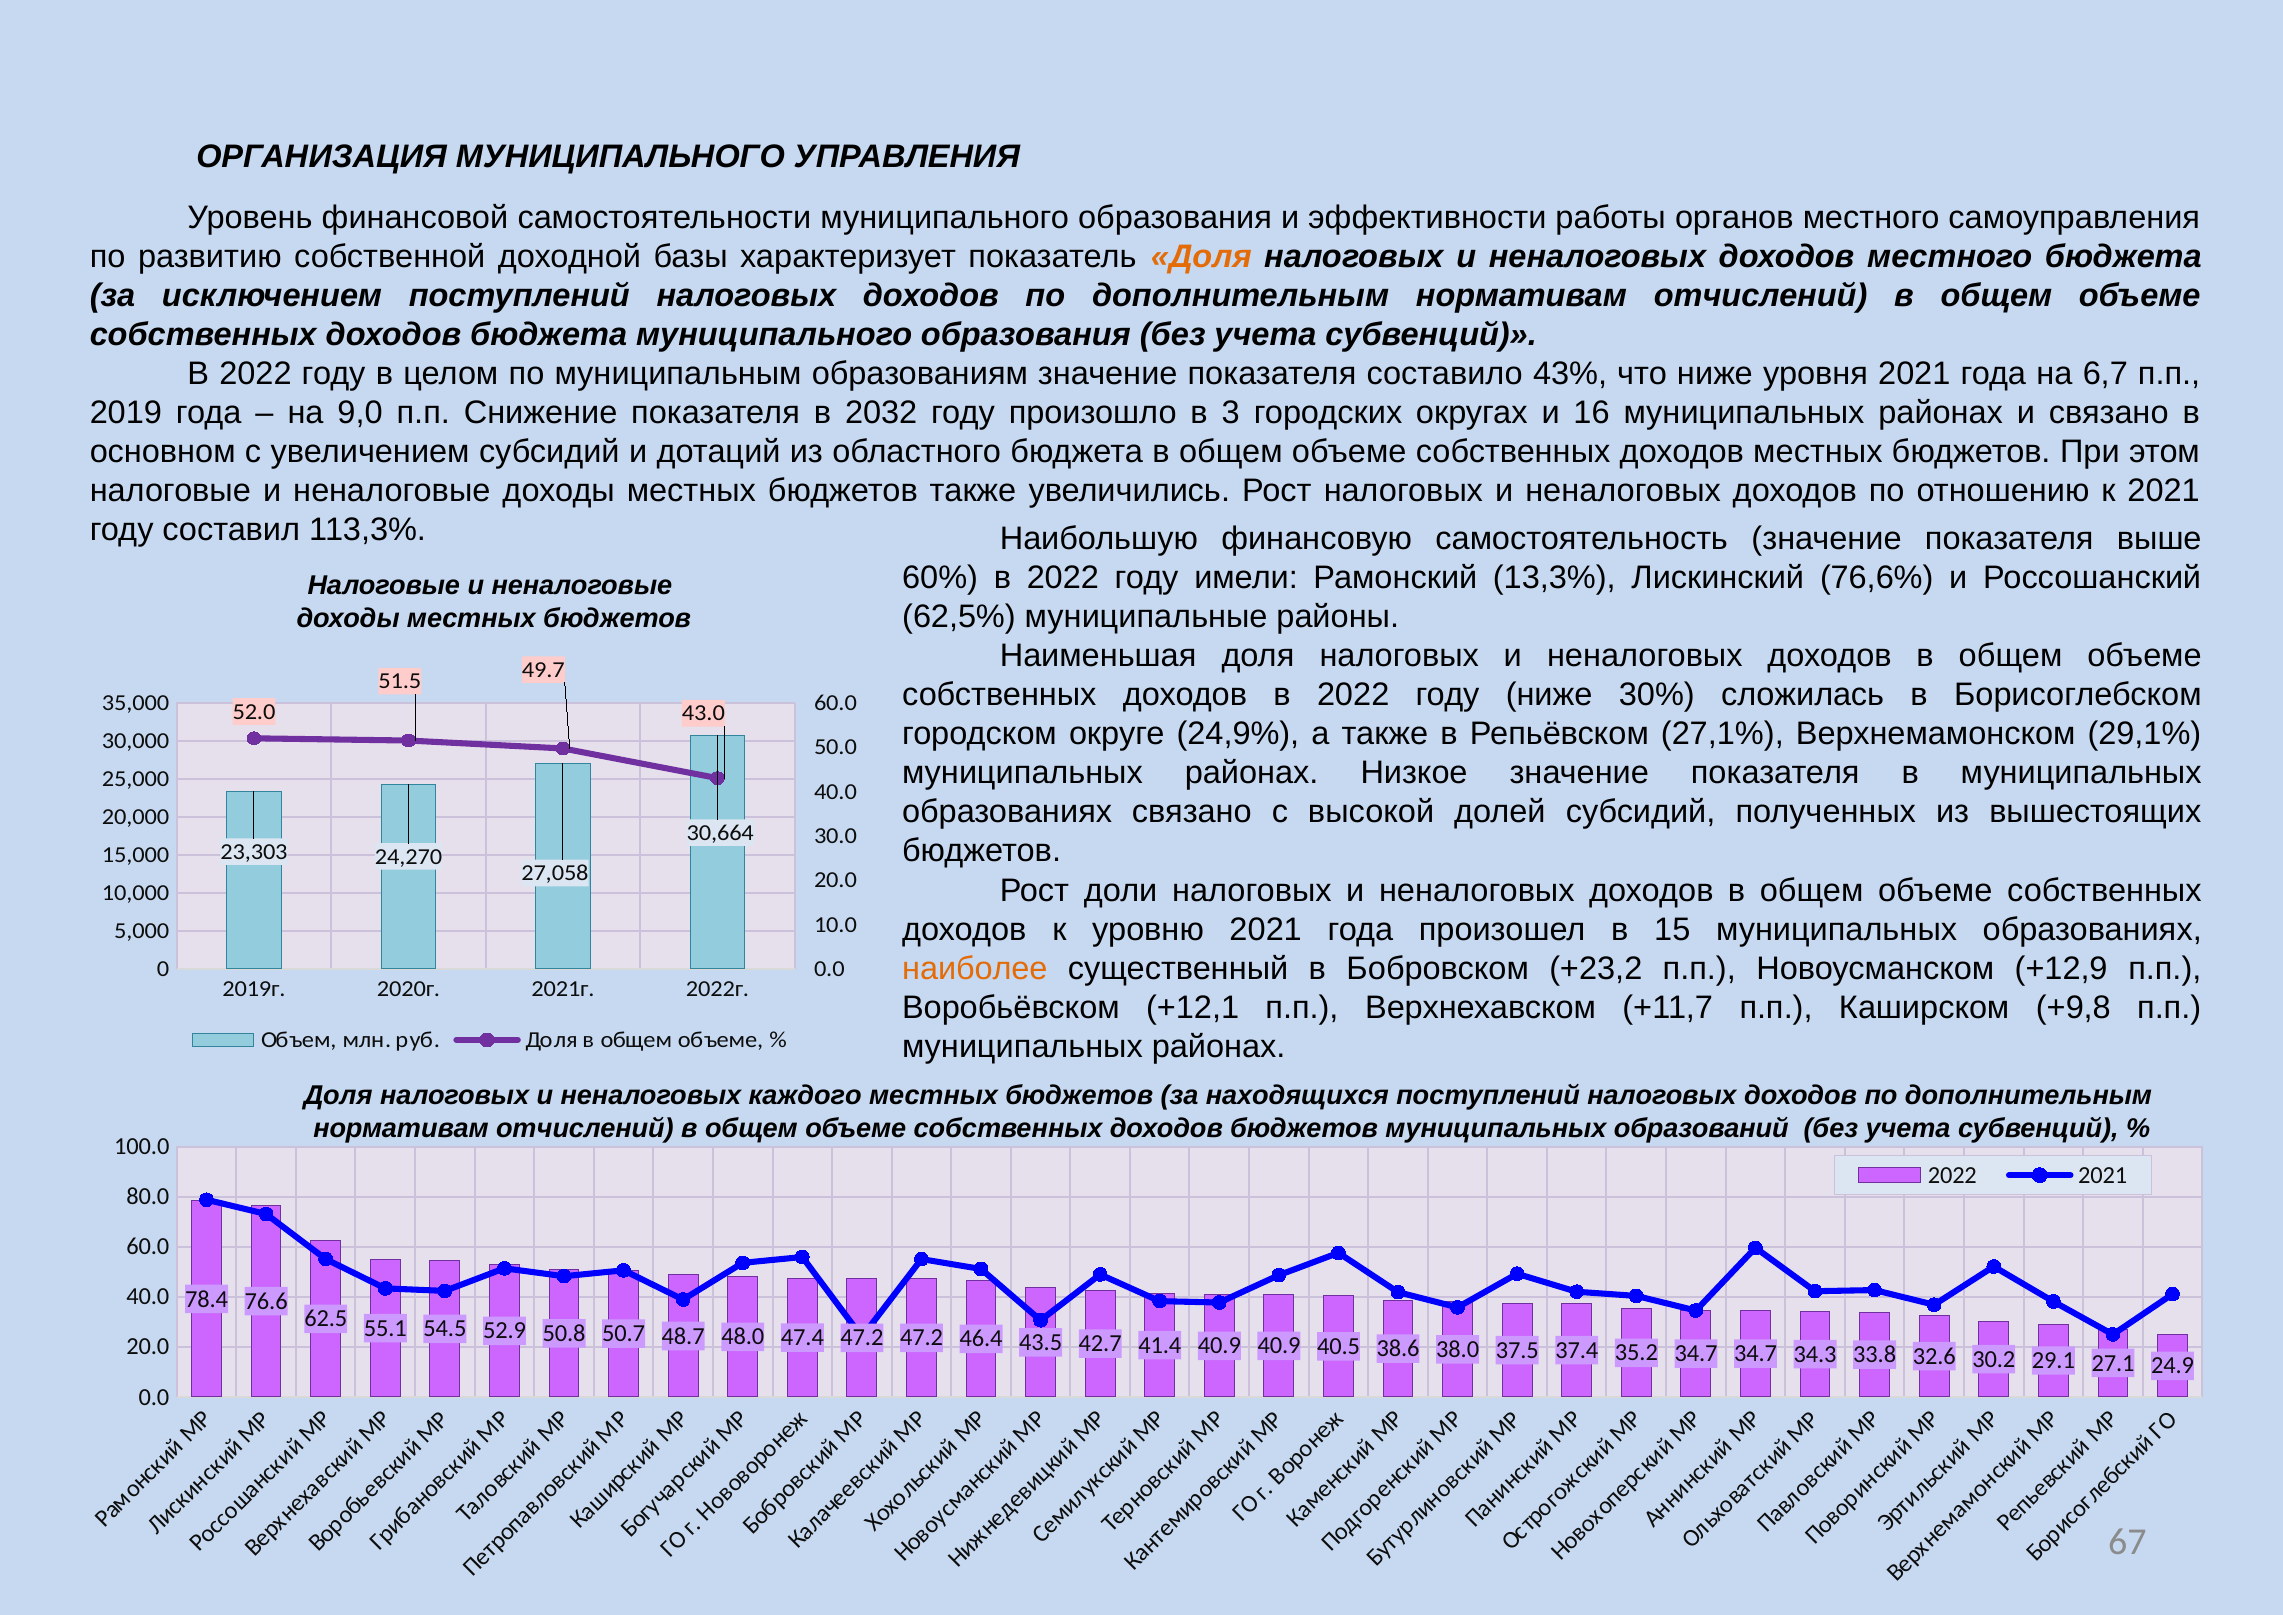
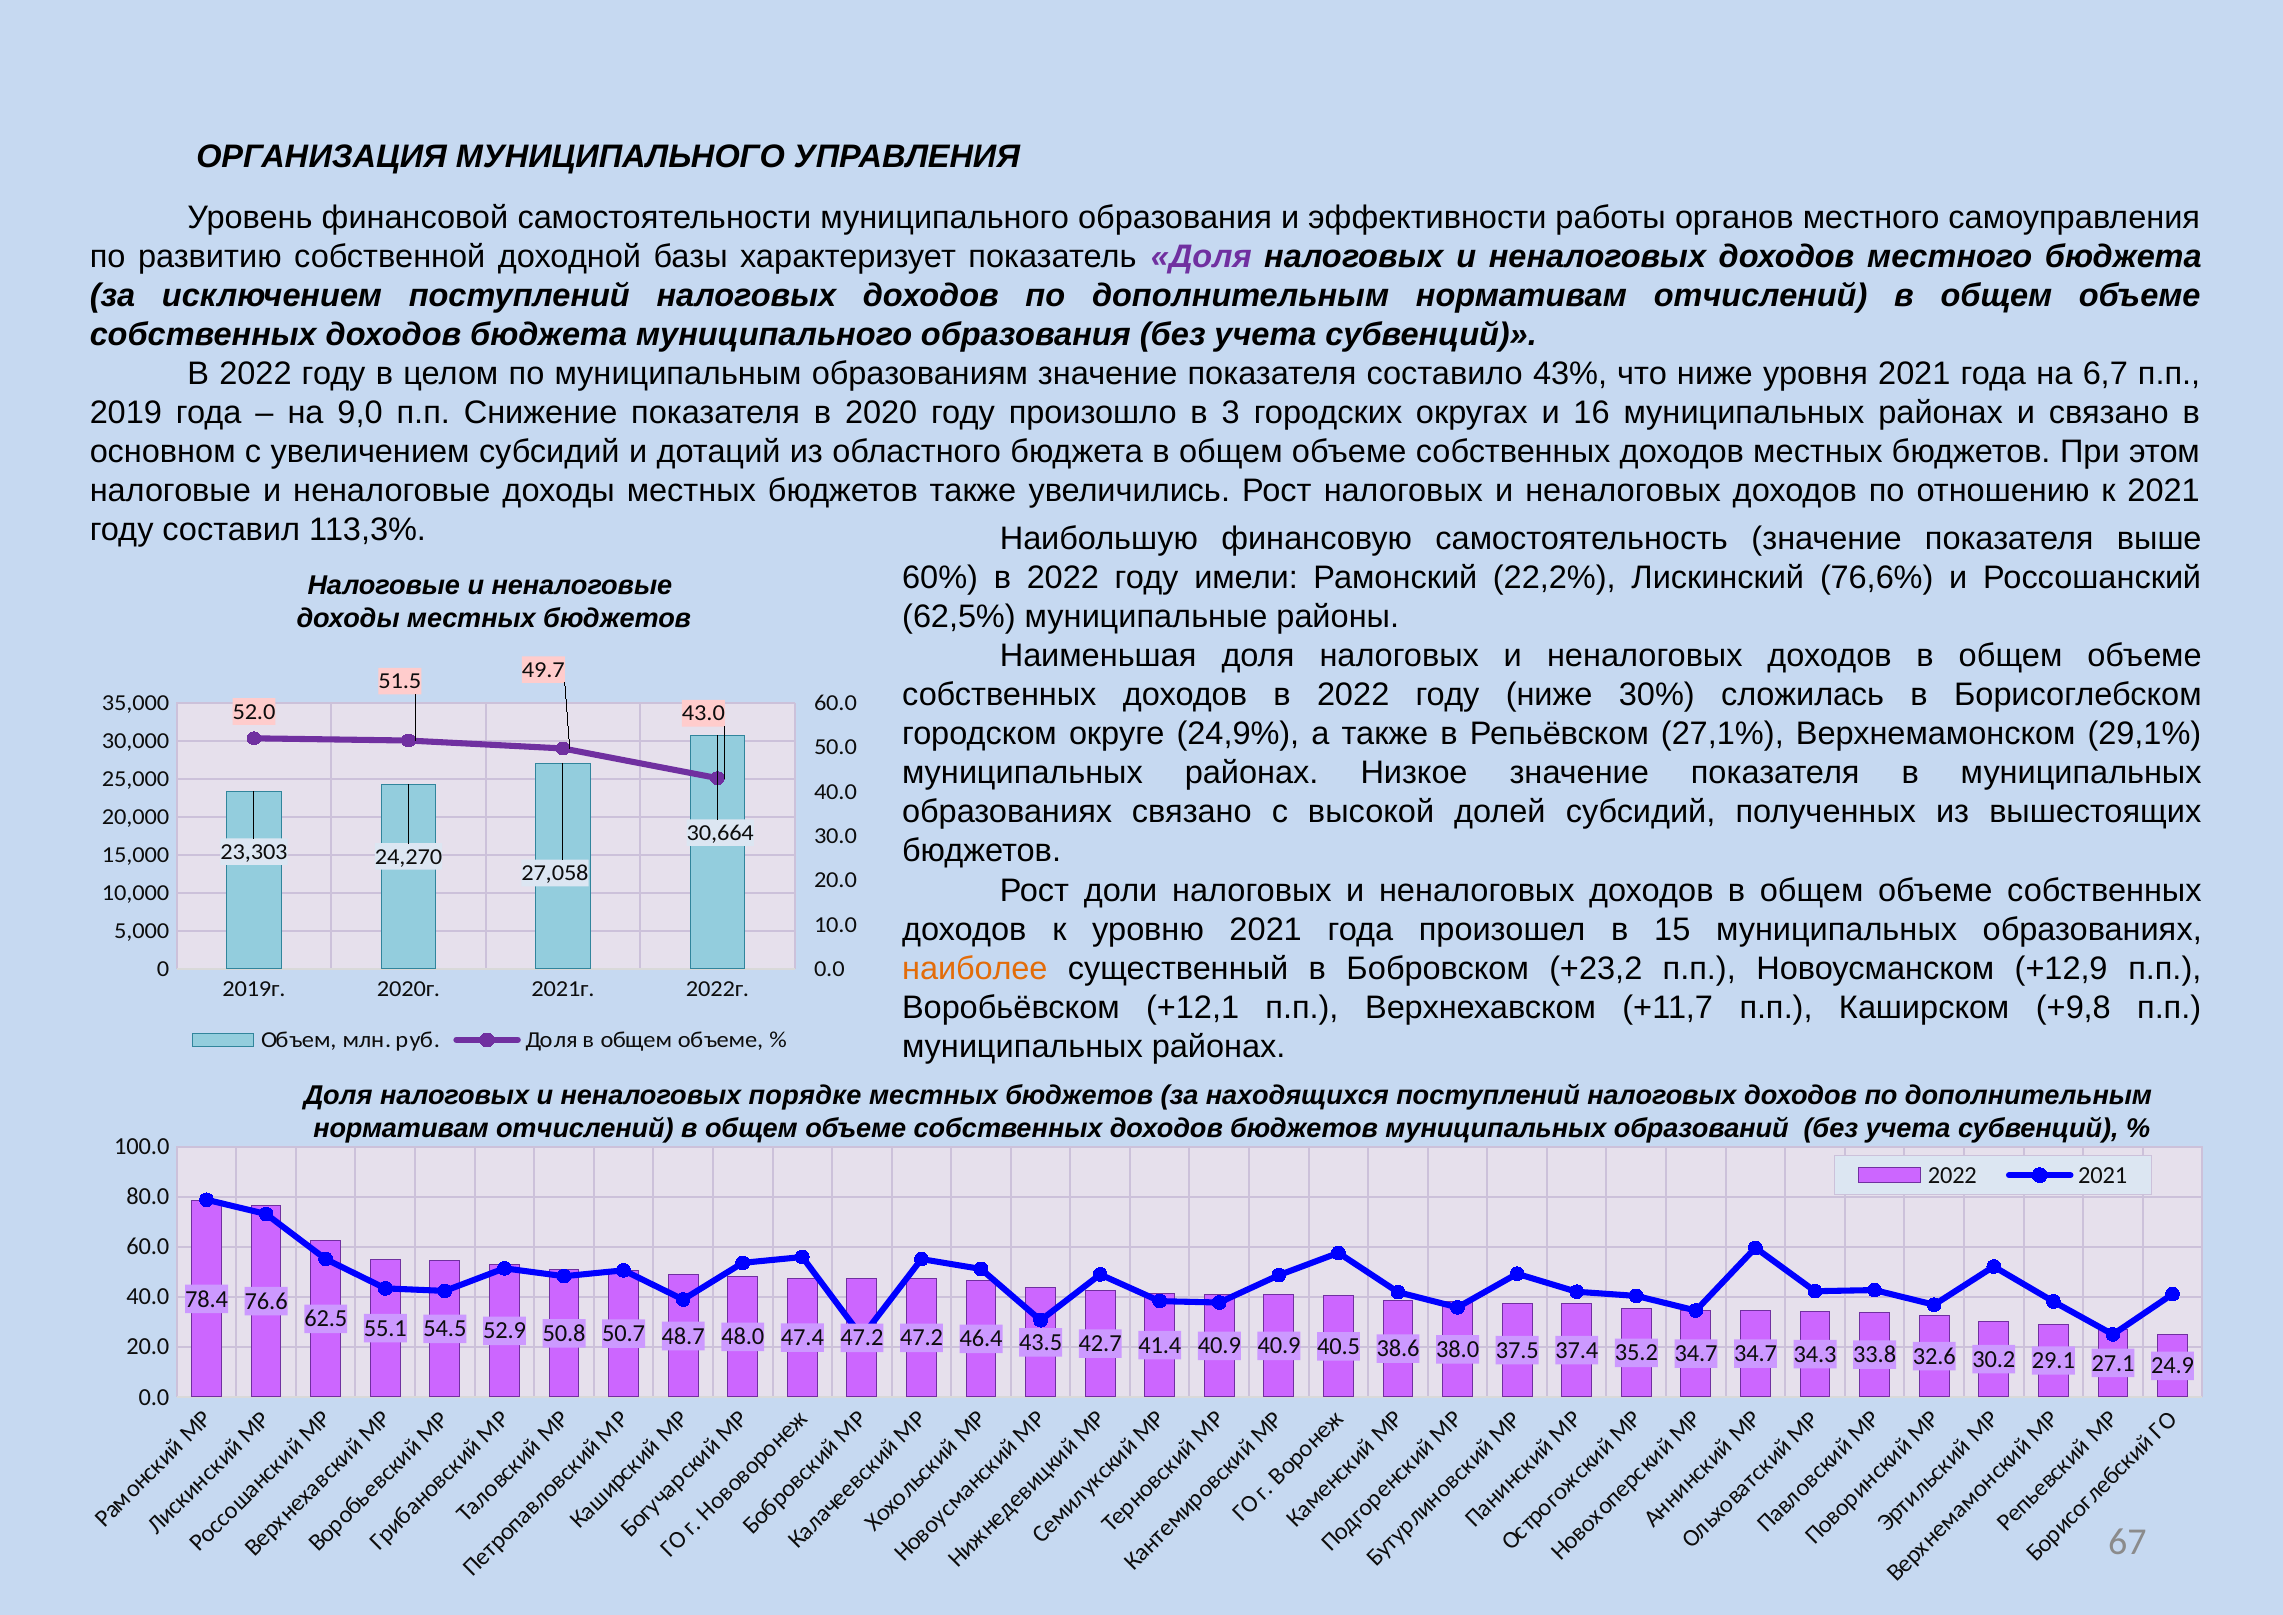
Доля at (1201, 256) colour: orange -> purple
2032: 2032 -> 2020
13,3%: 13,3% -> 22,2%
каждого: каждого -> порядке
